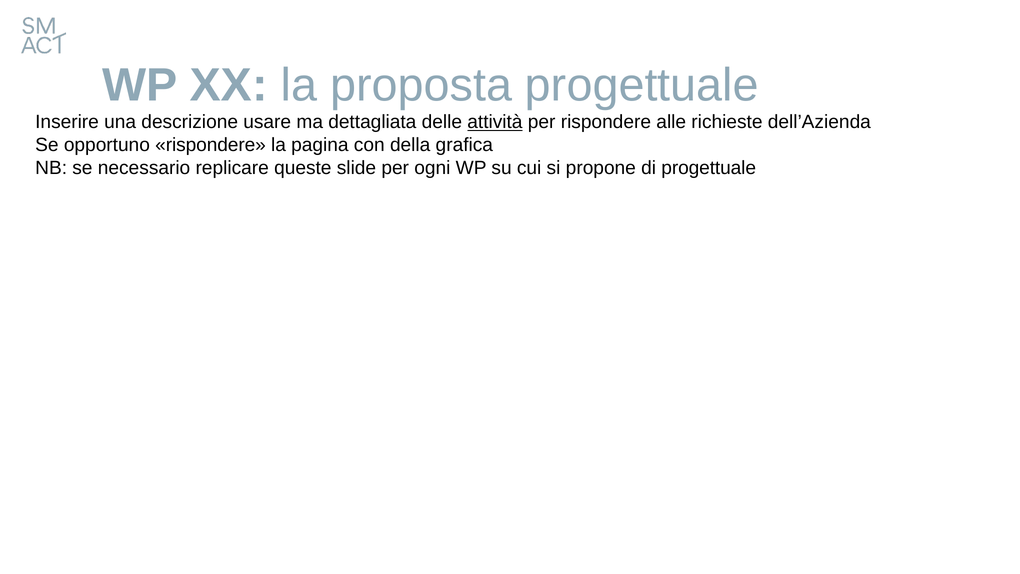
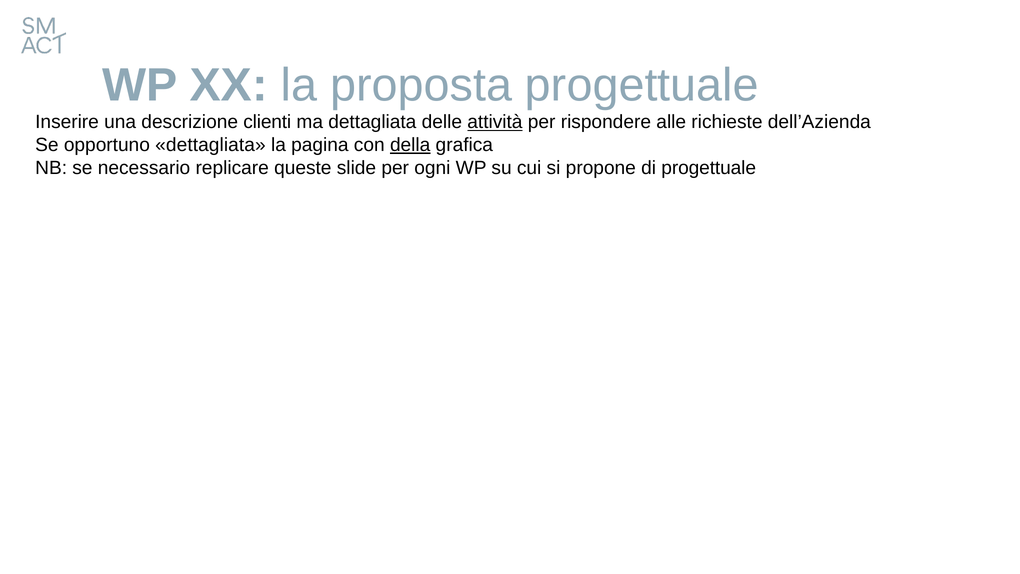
usare: usare -> clienti
opportuno rispondere: rispondere -> dettagliata
della underline: none -> present
